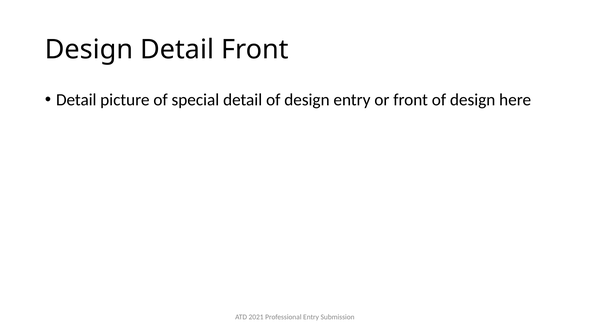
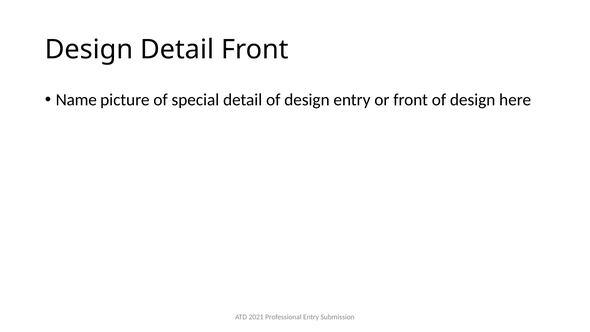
Detail at (76, 100): Detail -> Name
